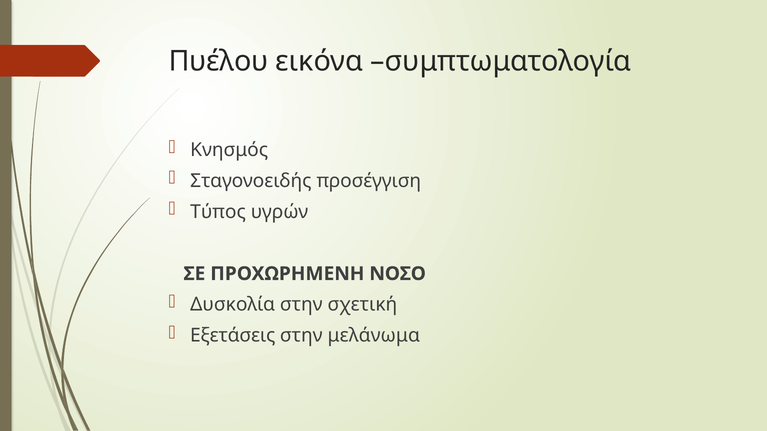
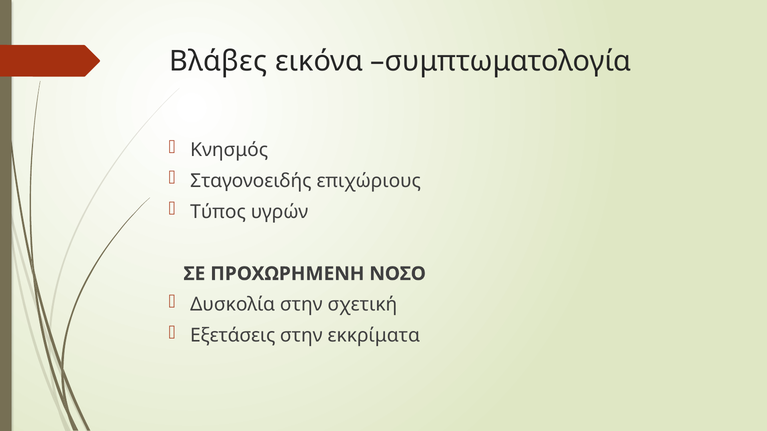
Πυέλου: Πυέλου -> Βλάβες
προσέγγιση: προσέγγιση -> επιχώριους
μελάνωμα: μελάνωμα -> εκκρίματα
